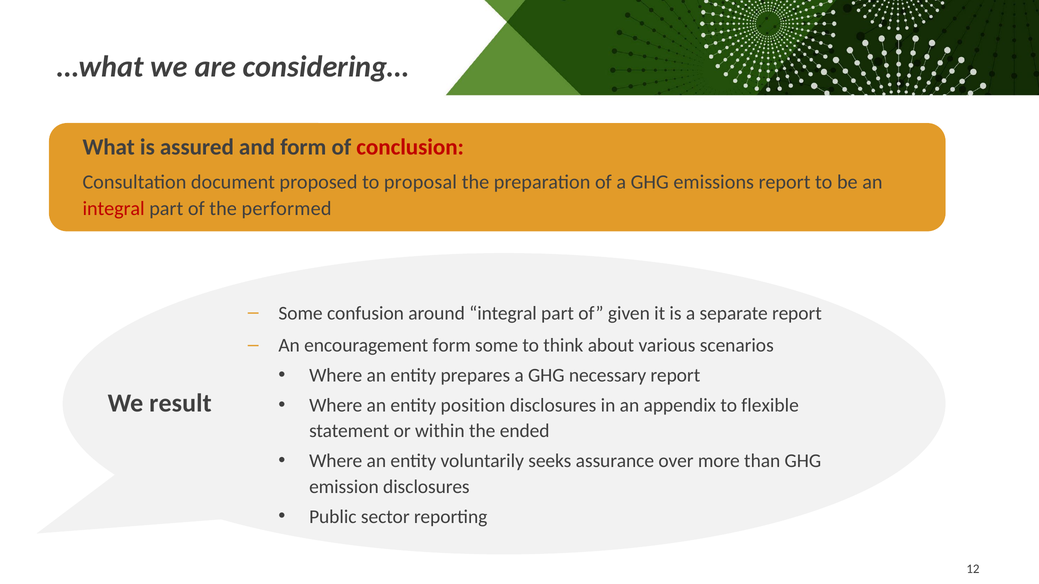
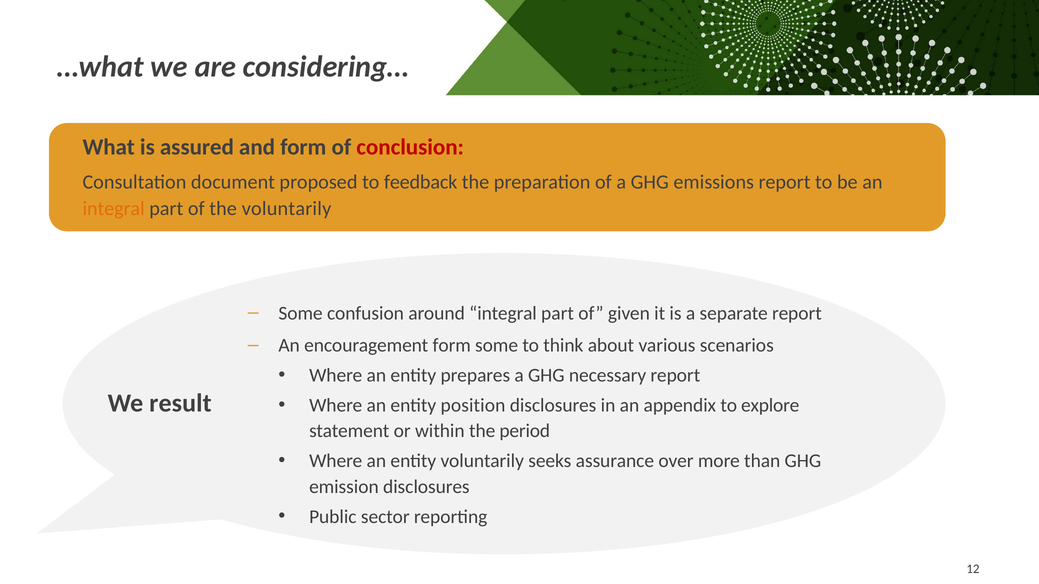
proposal: proposal -> feedback
integral at (114, 209) colour: red -> orange
the performed: performed -> voluntarily
flexible: flexible -> explore
ended: ended -> period
